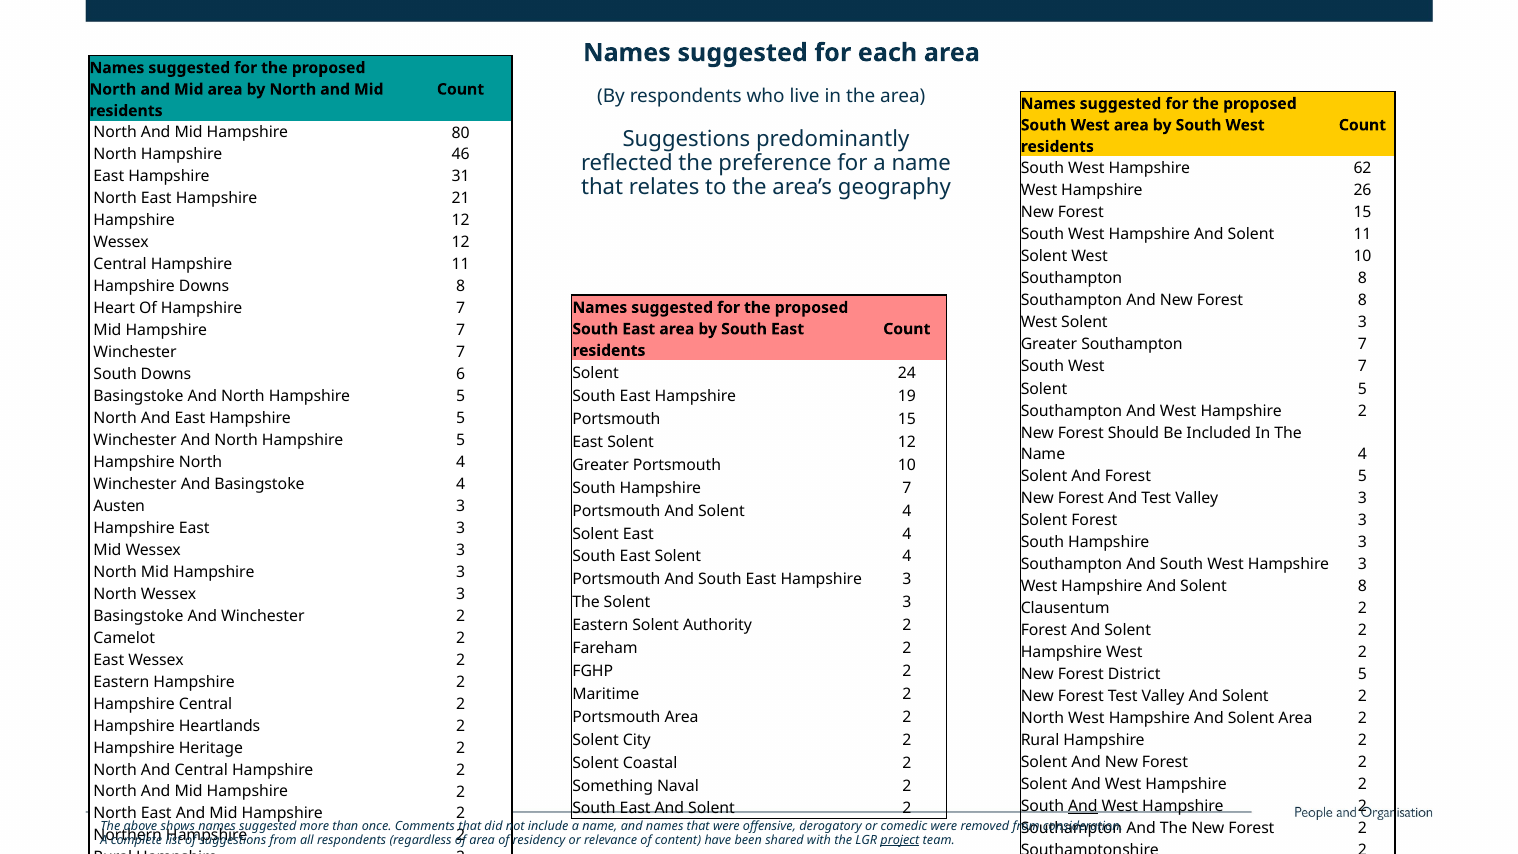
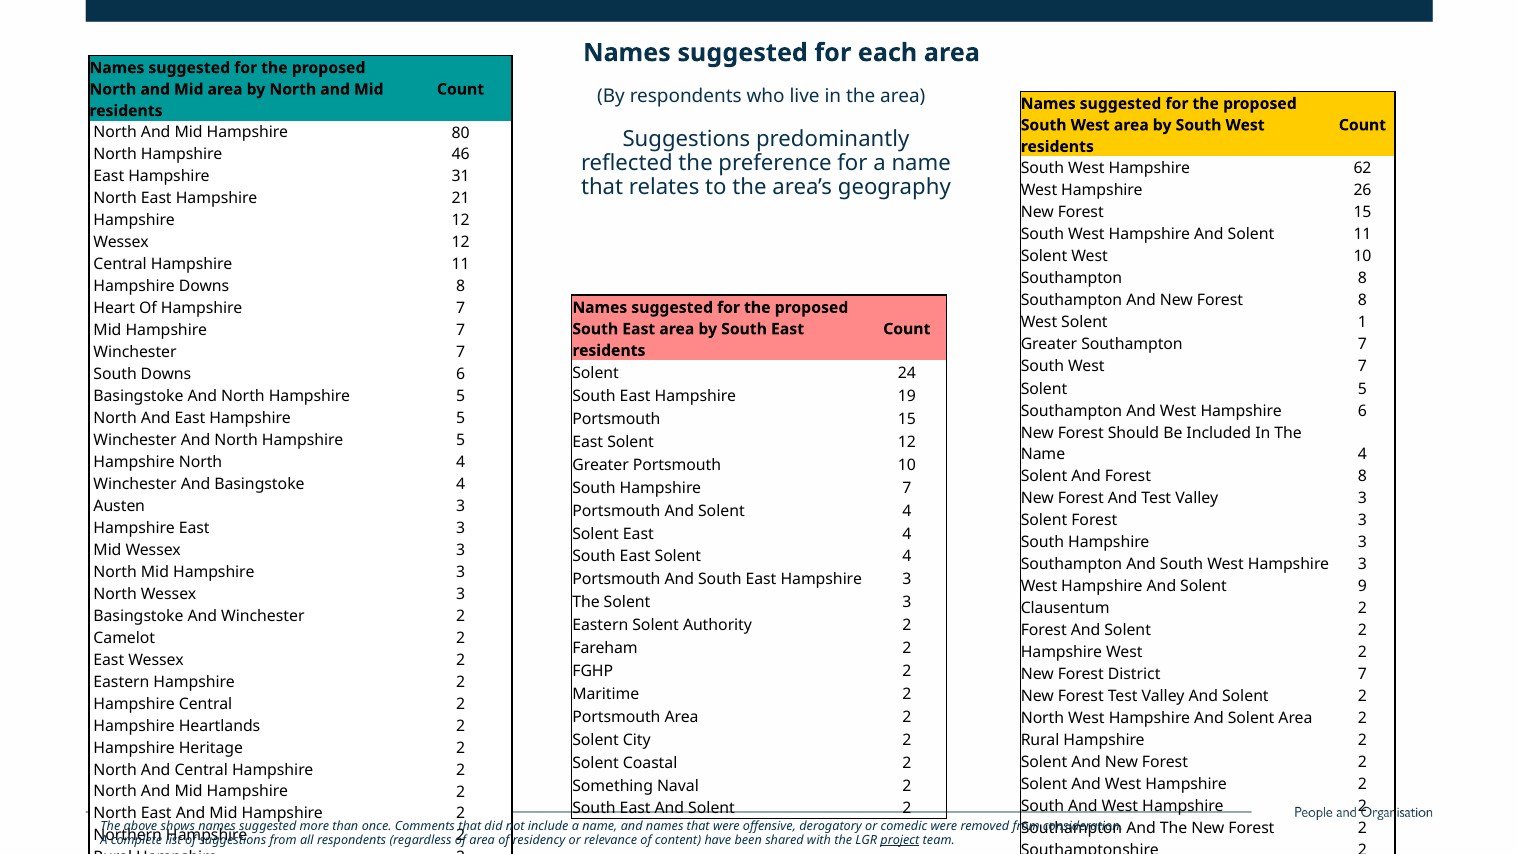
West Solent 3: 3 -> 1
2 at (1362, 411): 2 -> 6
And Forest 5: 5 -> 8
Solent 8: 8 -> 9
District 5: 5 -> 7
And at (1083, 806) underline: present -> none
